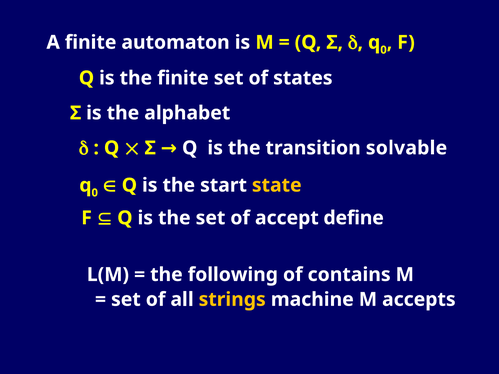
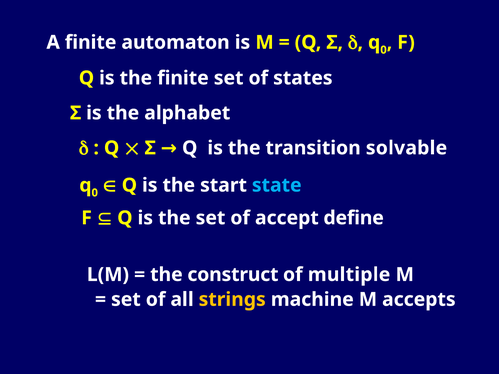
state colour: yellow -> light blue
following: following -> construct
contains: contains -> multiple
